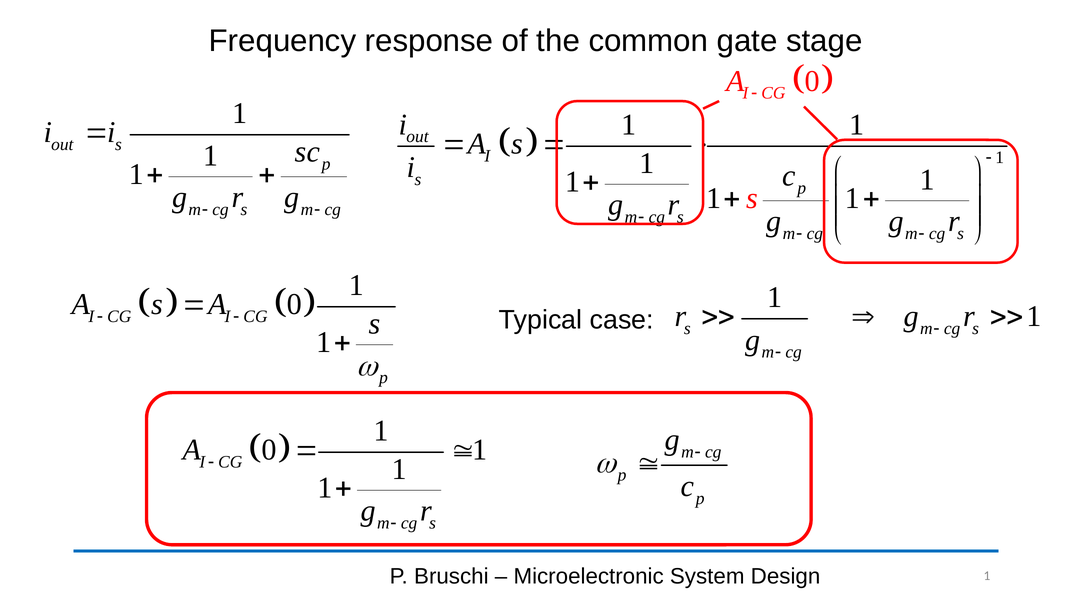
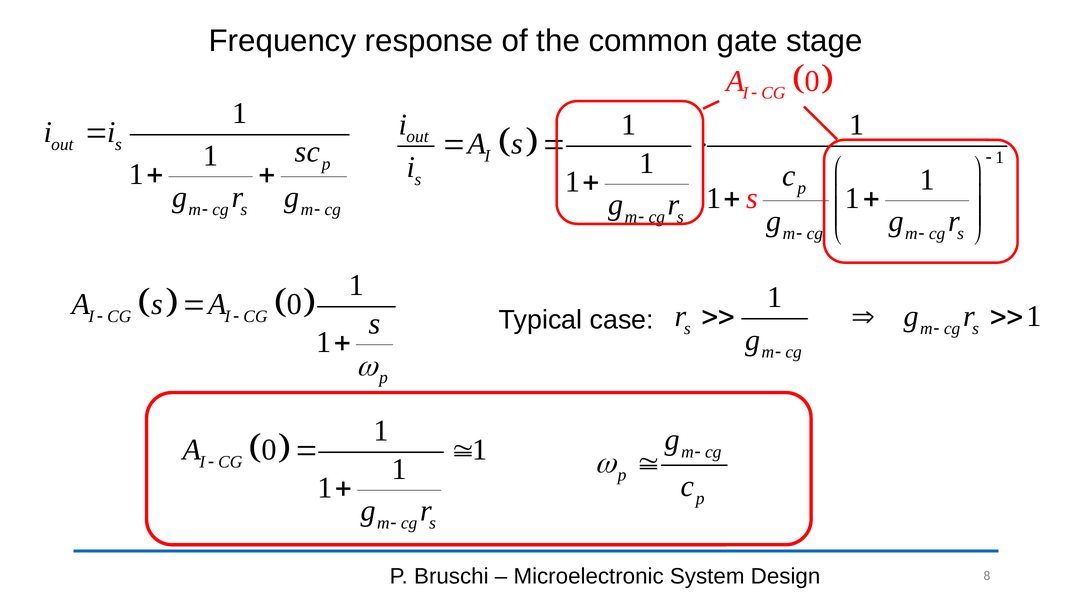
Design 1: 1 -> 8
